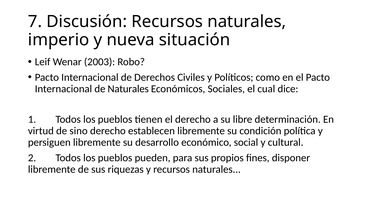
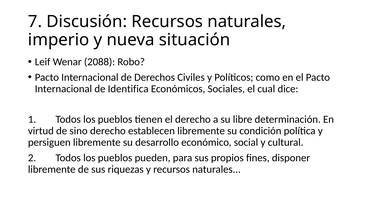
2003: 2003 -> 2088
de Naturales: Naturales -> Identifica
